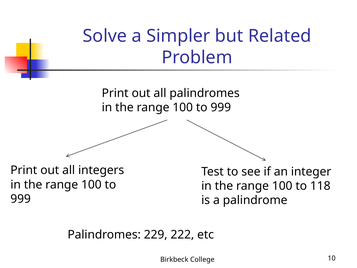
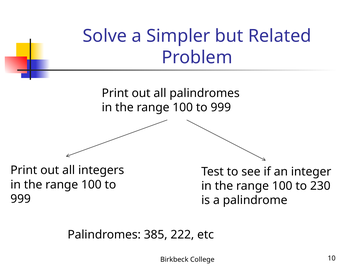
118: 118 -> 230
229: 229 -> 385
